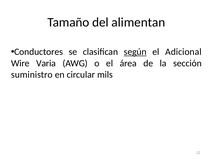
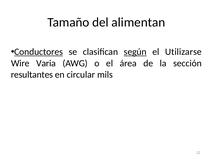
Conductores underline: none -> present
Adicional: Adicional -> Utilizarse
suministro: suministro -> resultantes
